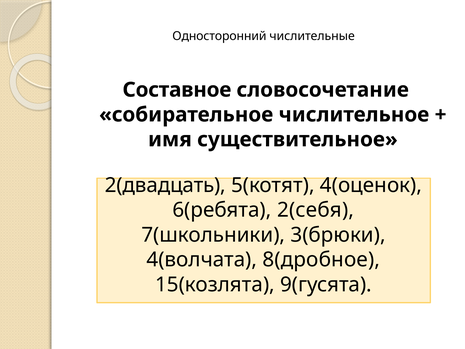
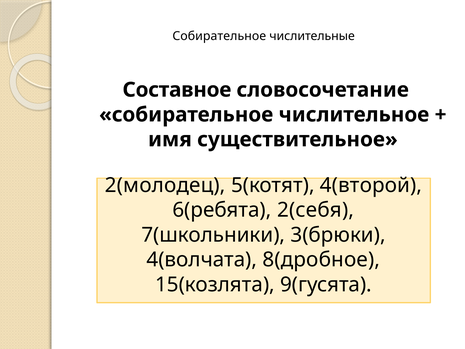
Односторонний at (219, 36): Односторонний -> Собирательное
2(двадцать: 2(двадцать -> 2(молодец
4(оценок: 4(оценок -> 4(второй
